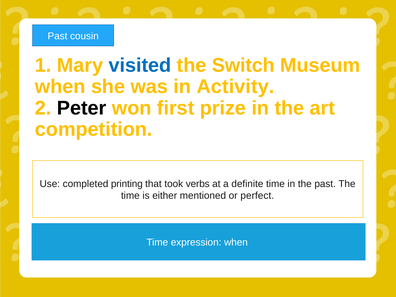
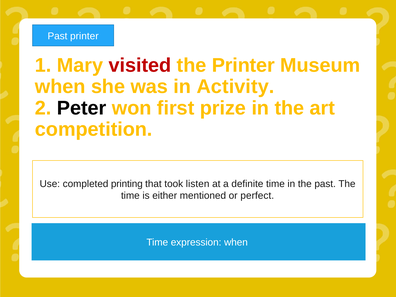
Past cousin: cousin -> printer
visited colour: blue -> red
the Switch: Switch -> Printer
verbs: verbs -> listen
